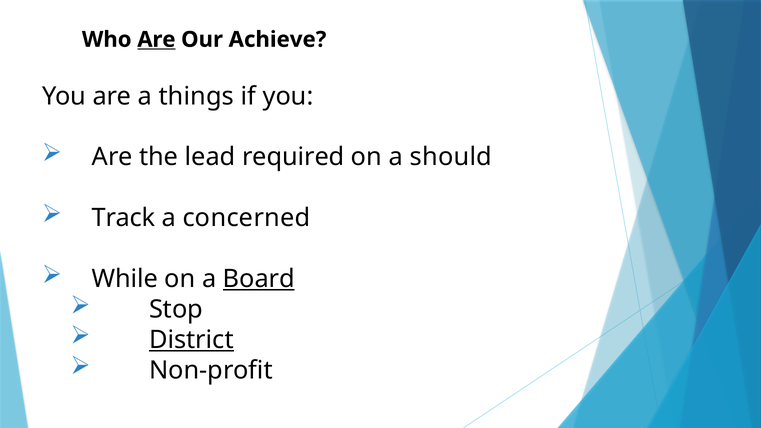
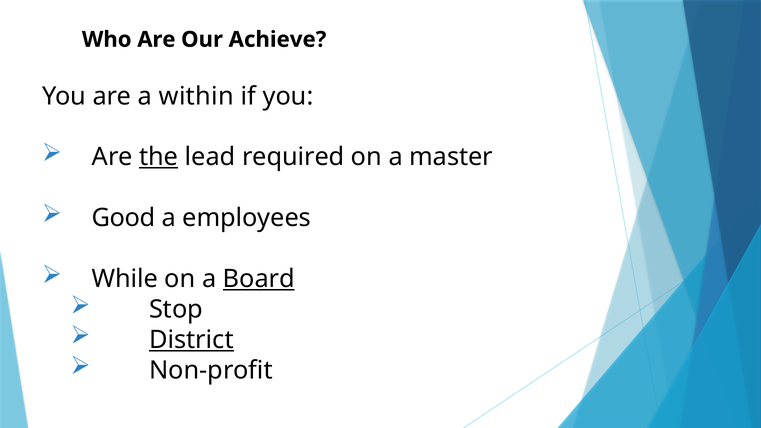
Are at (156, 40) underline: present -> none
things: things -> within
the underline: none -> present
should: should -> master
Track: Track -> Good
concerned: concerned -> employees
